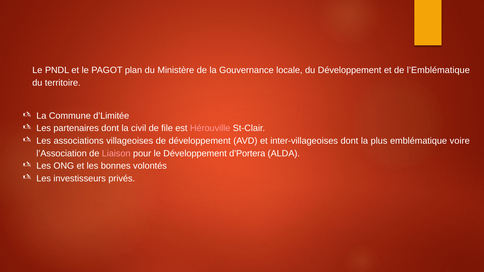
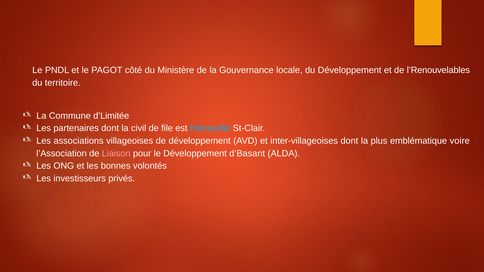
plan: plan -> côté
l’Emblématique: l’Emblématique -> l’Renouvelables
Hérouville colour: pink -> light blue
d’Portera: d’Portera -> d’Basant
